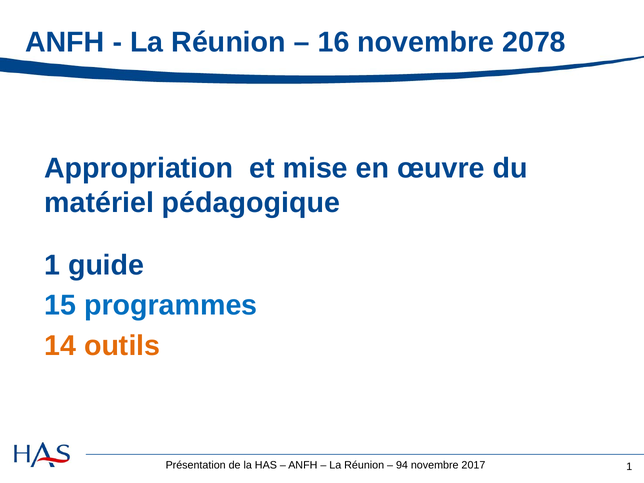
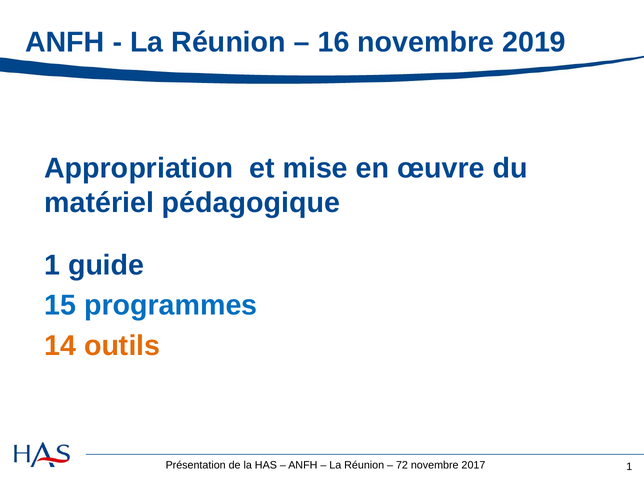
2078: 2078 -> 2019
94: 94 -> 72
